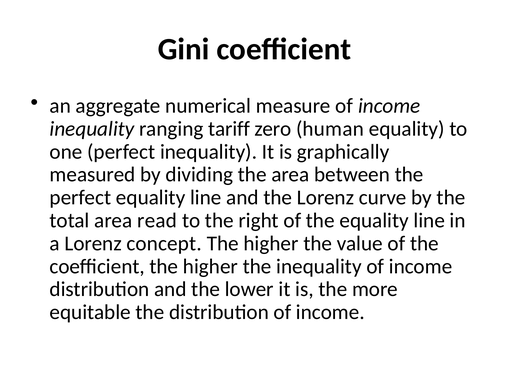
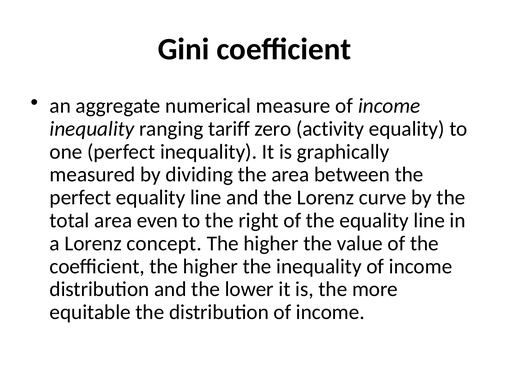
human: human -> activity
read: read -> even
